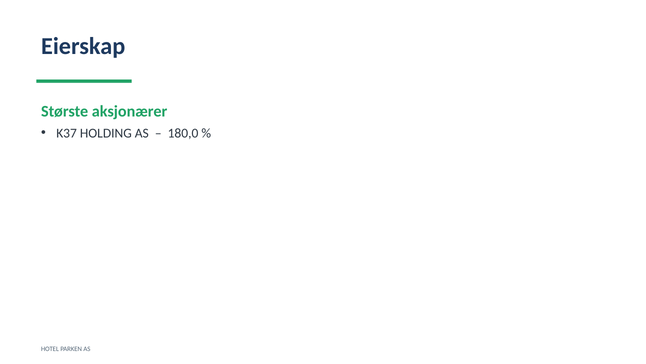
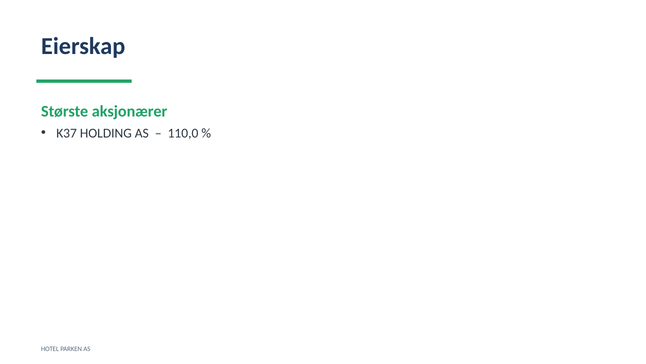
180,0: 180,0 -> 110,0
